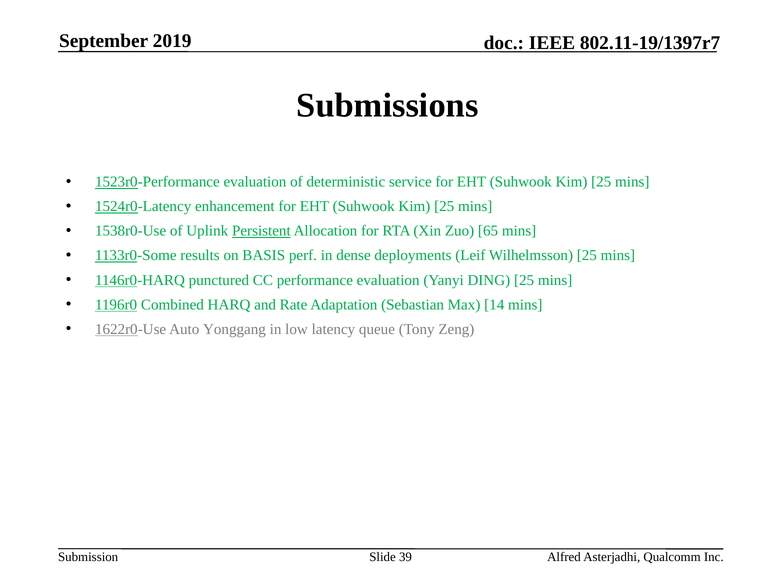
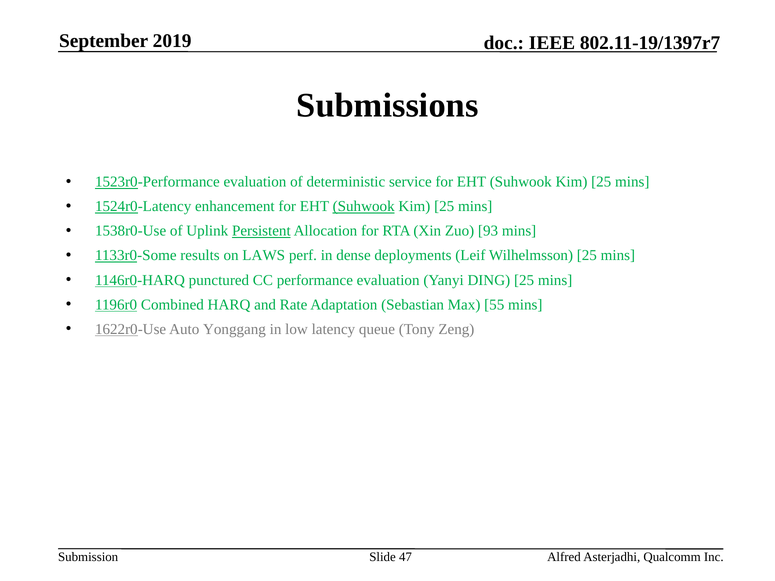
Suhwook at (364, 206) underline: none -> present
65: 65 -> 93
BASIS: BASIS -> LAWS
14: 14 -> 55
39: 39 -> 47
